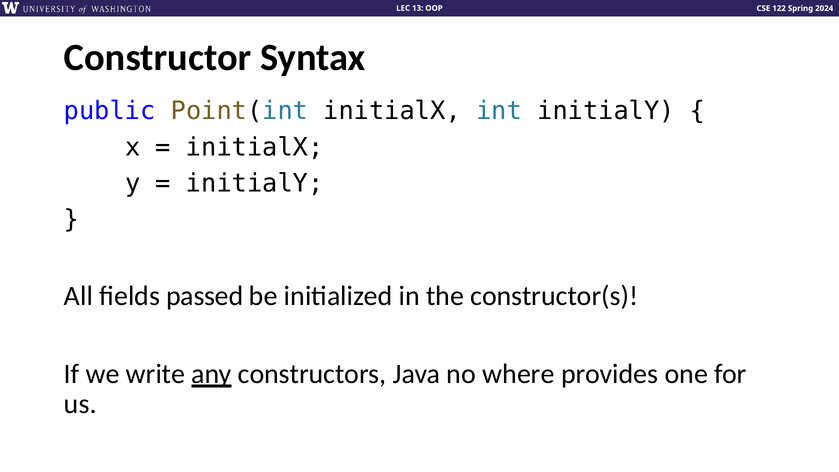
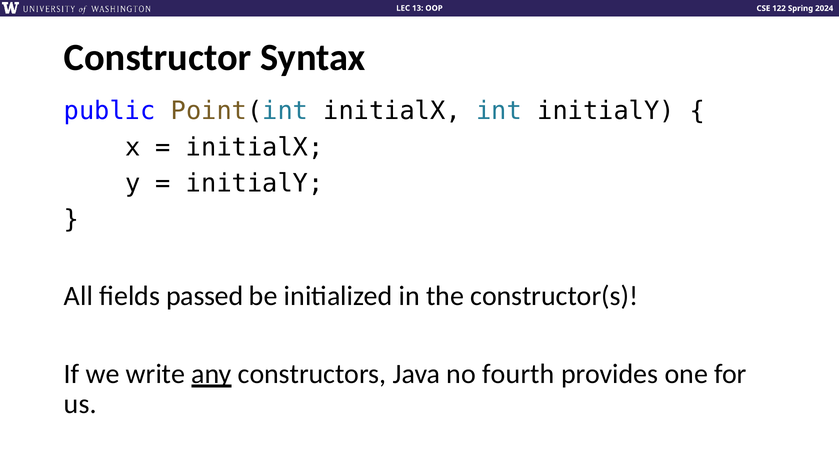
where: where -> fourth
